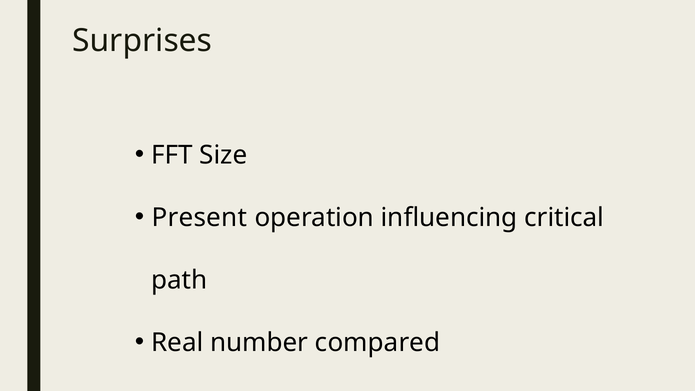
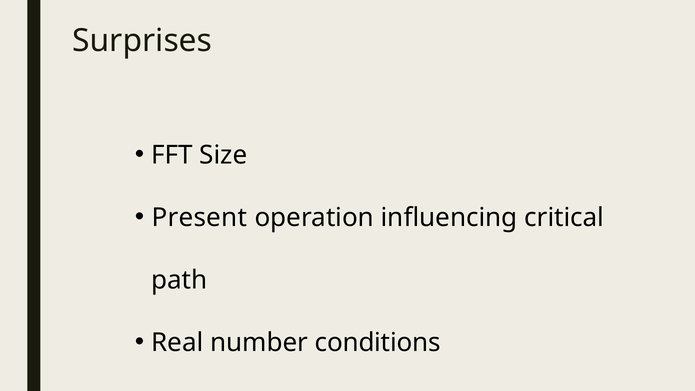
compared: compared -> conditions
